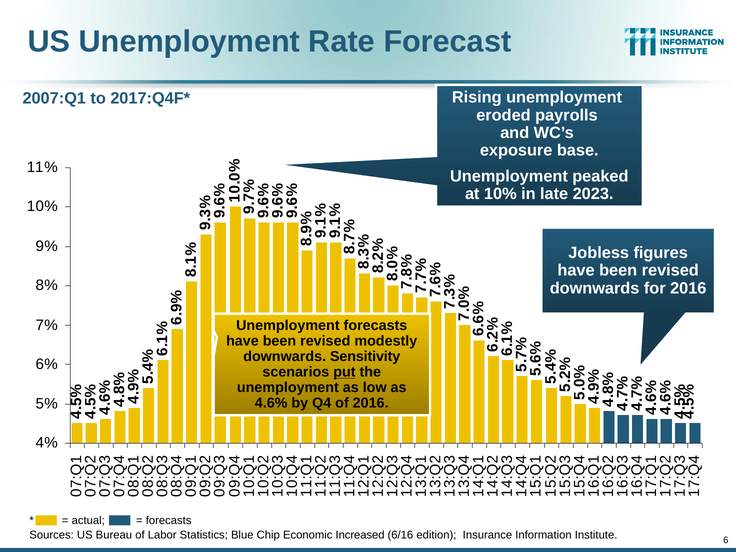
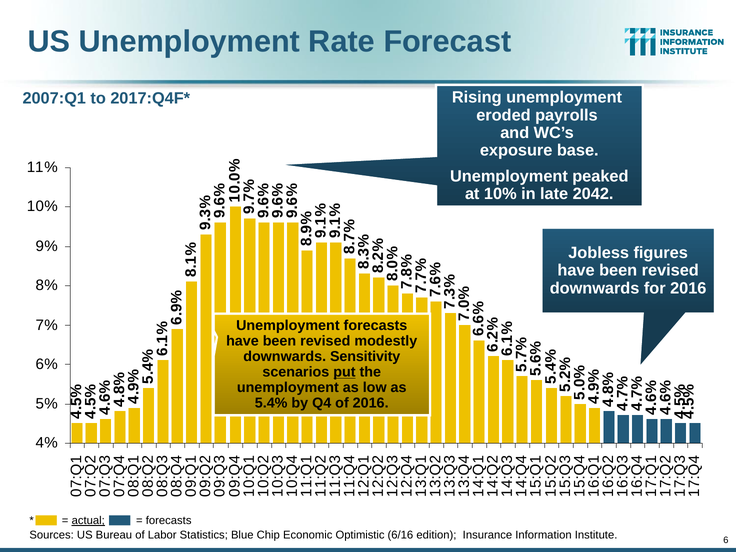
2023: 2023 -> 2042
4.6%: 4.6% -> 5.4%
actual underline: none -> present
Increased: Increased -> Optimistic
